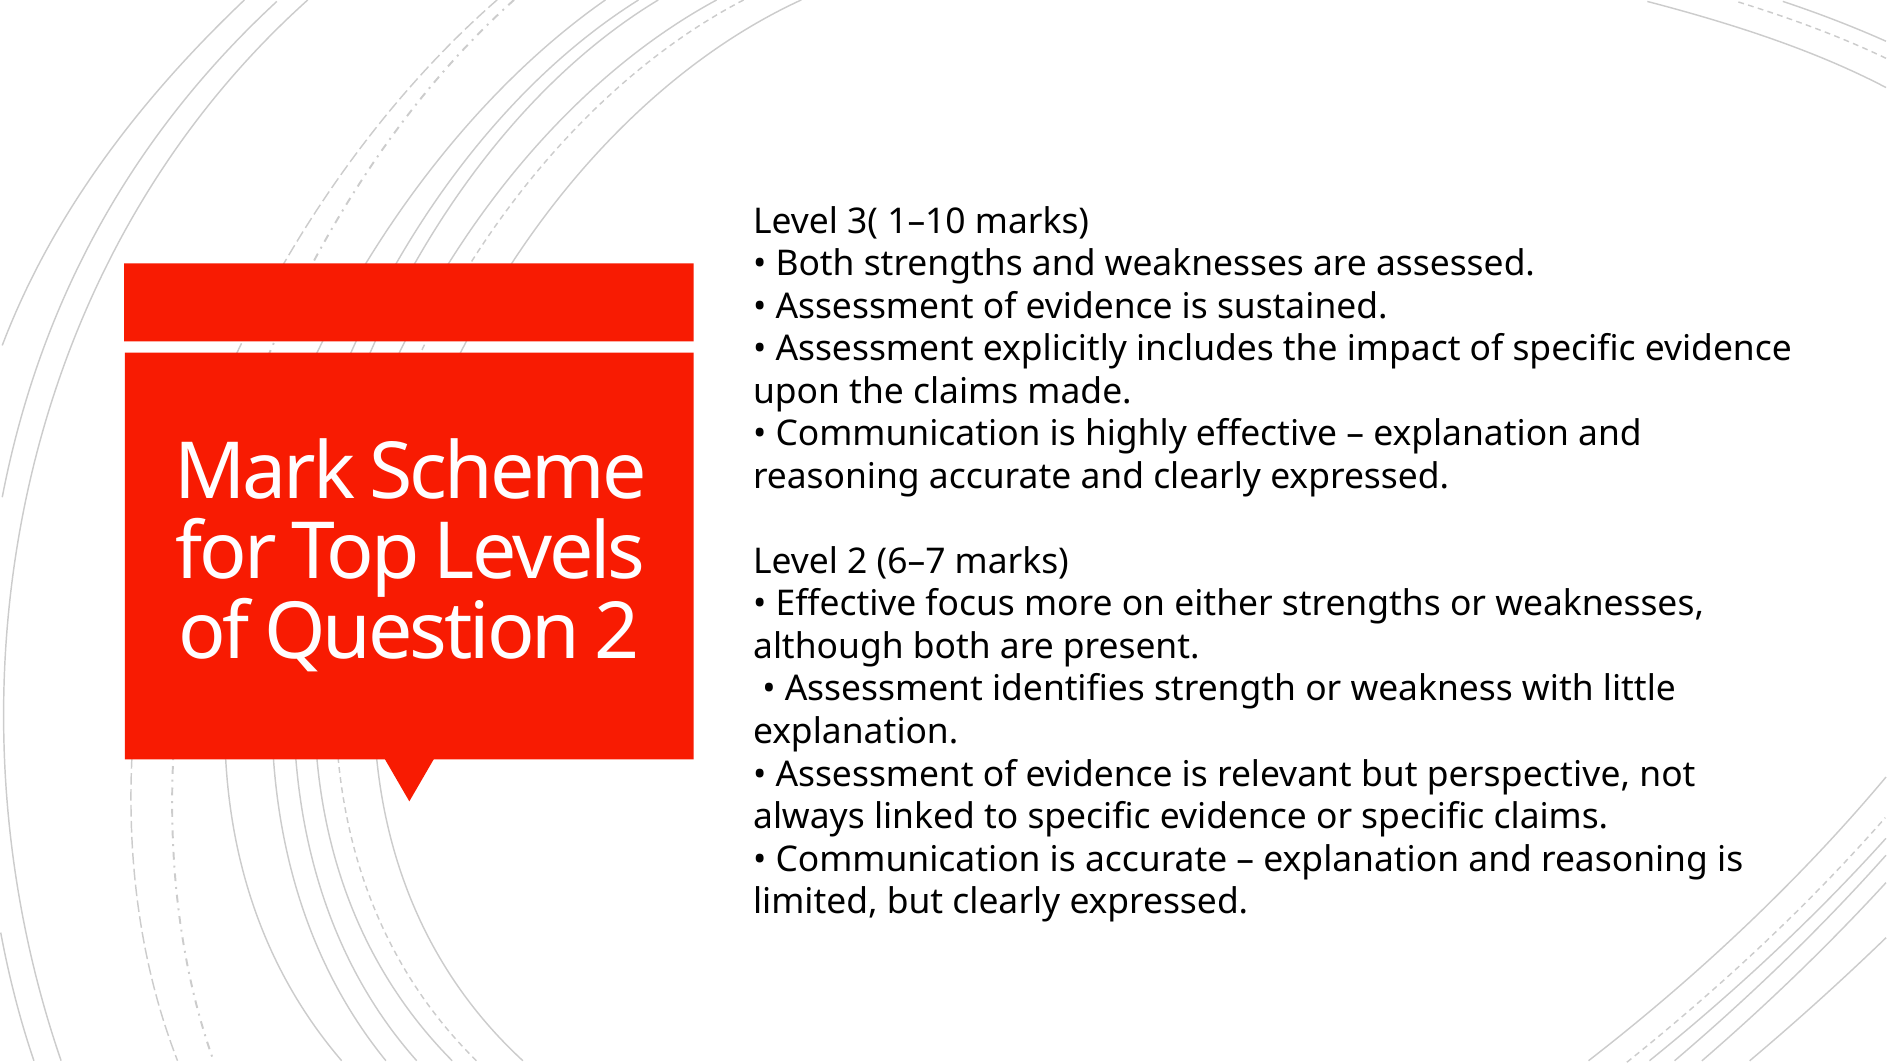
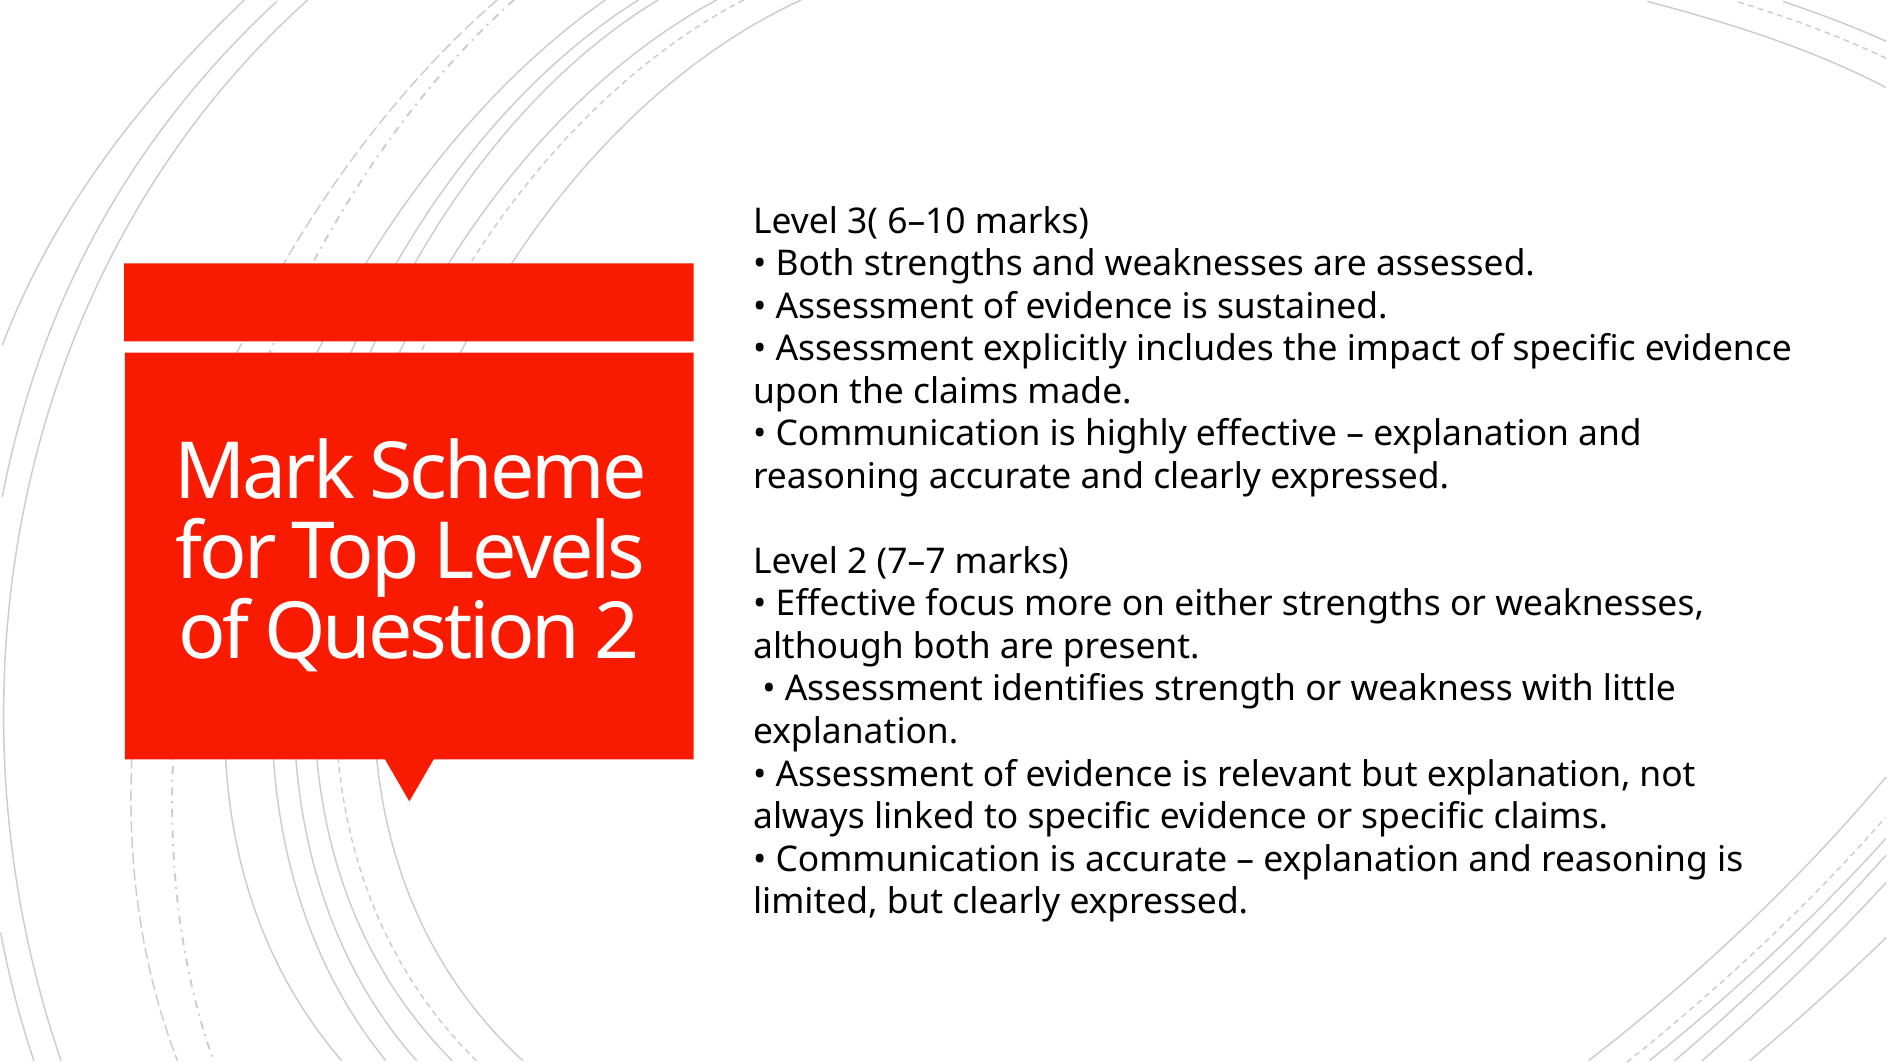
1–10: 1–10 -> 6–10
6–7: 6–7 -> 7–7
but perspective: perspective -> explanation
